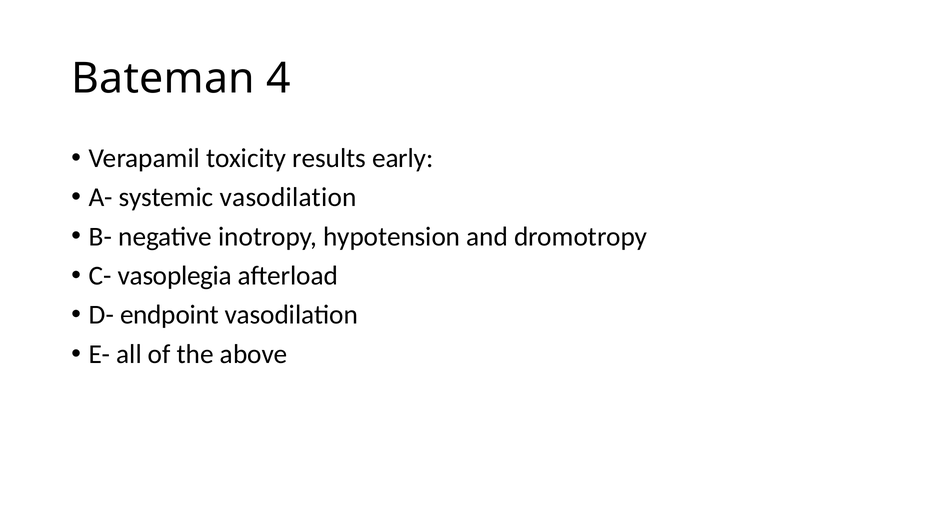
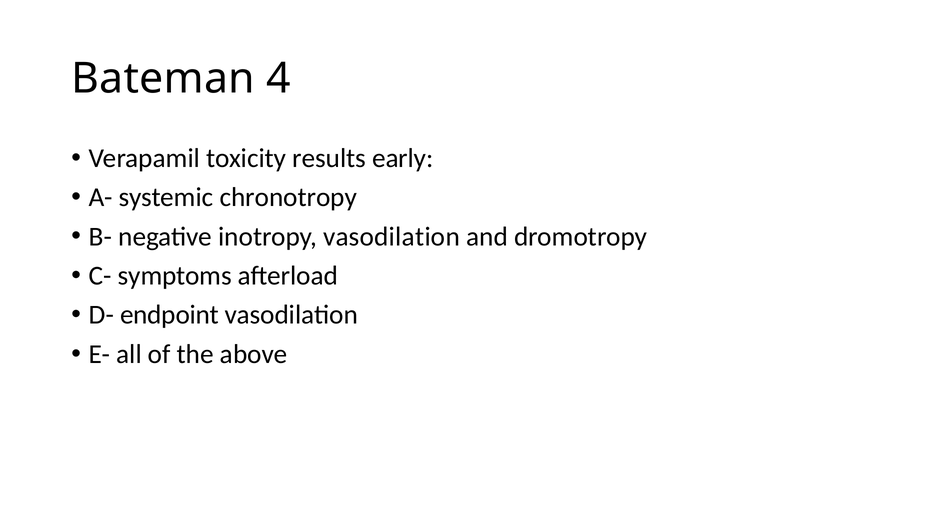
systemic vasodilation: vasodilation -> chronotropy
inotropy hypotension: hypotension -> vasodilation
vasoplegia: vasoplegia -> symptoms
